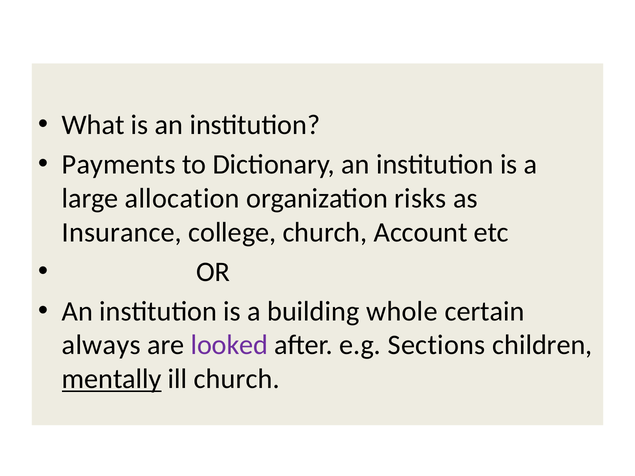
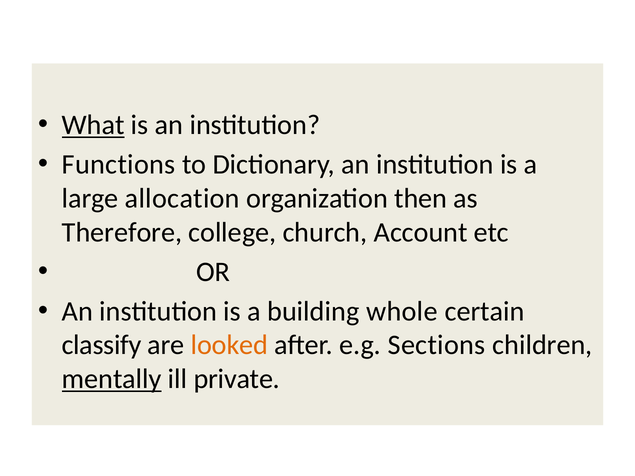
What underline: none -> present
Payments: Payments -> Functions
risks: risks -> then
Insurance: Insurance -> Therefore
always: always -> classify
looked colour: purple -> orange
ill church: church -> private
